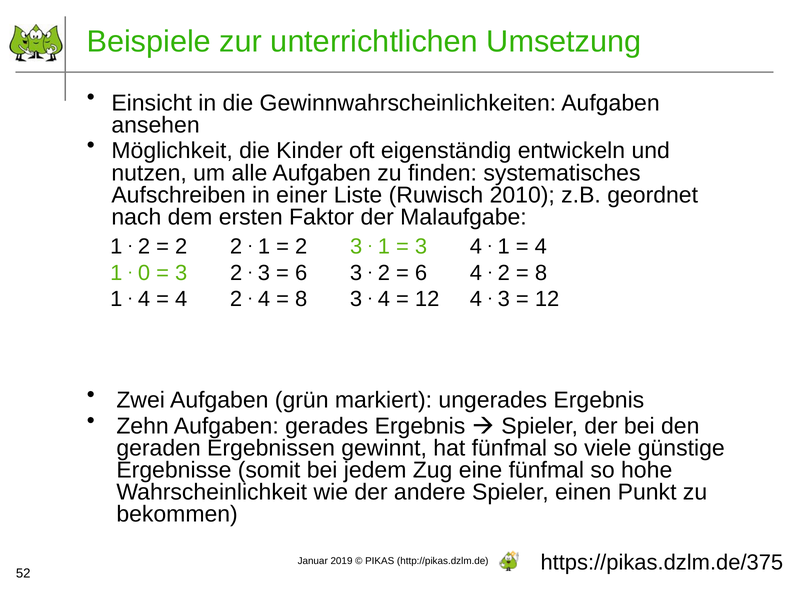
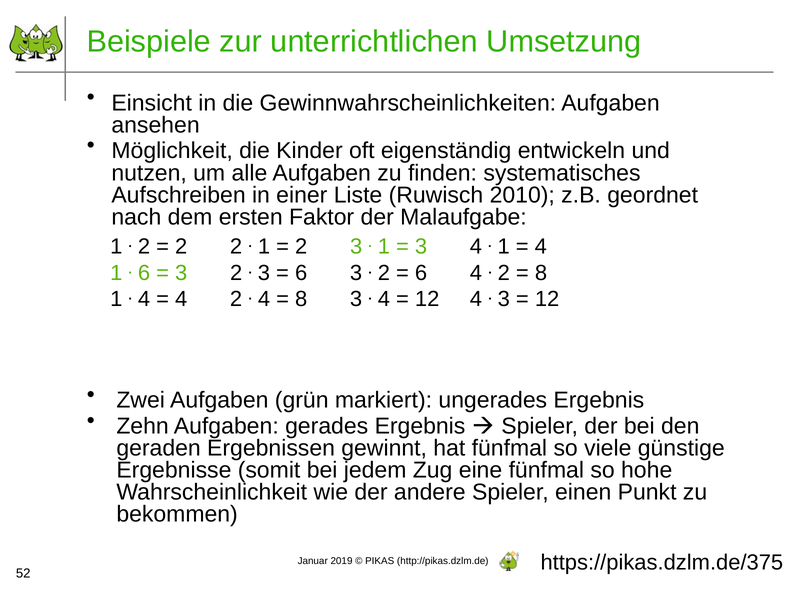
0 at (144, 273): 0 -> 6
